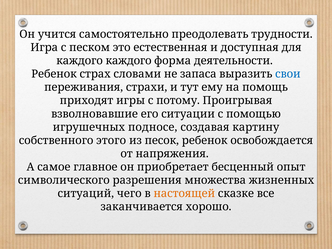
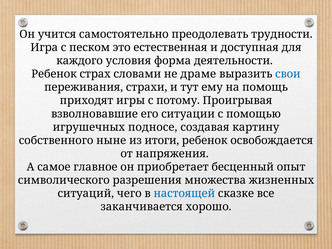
каждого каждого: каждого -> условия
запаса: запаса -> драме
этого: этого -> ныне
песок: песок -> итоги
настоящей colour: orange -> blue
